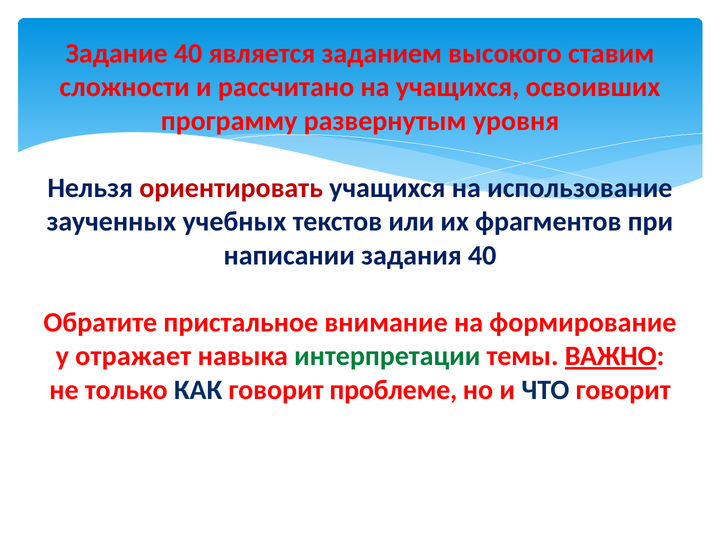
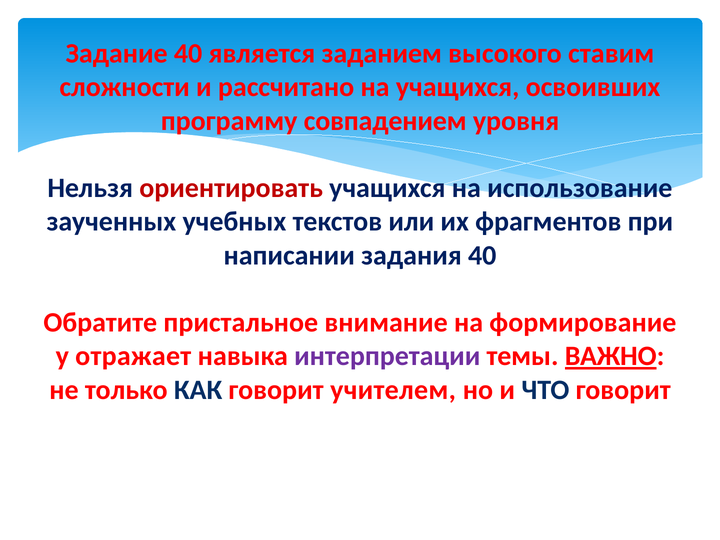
развернутым: развернутым -> совпадением
интерпретации colour: green -> purple
проблеме: проблеме -> учителем
